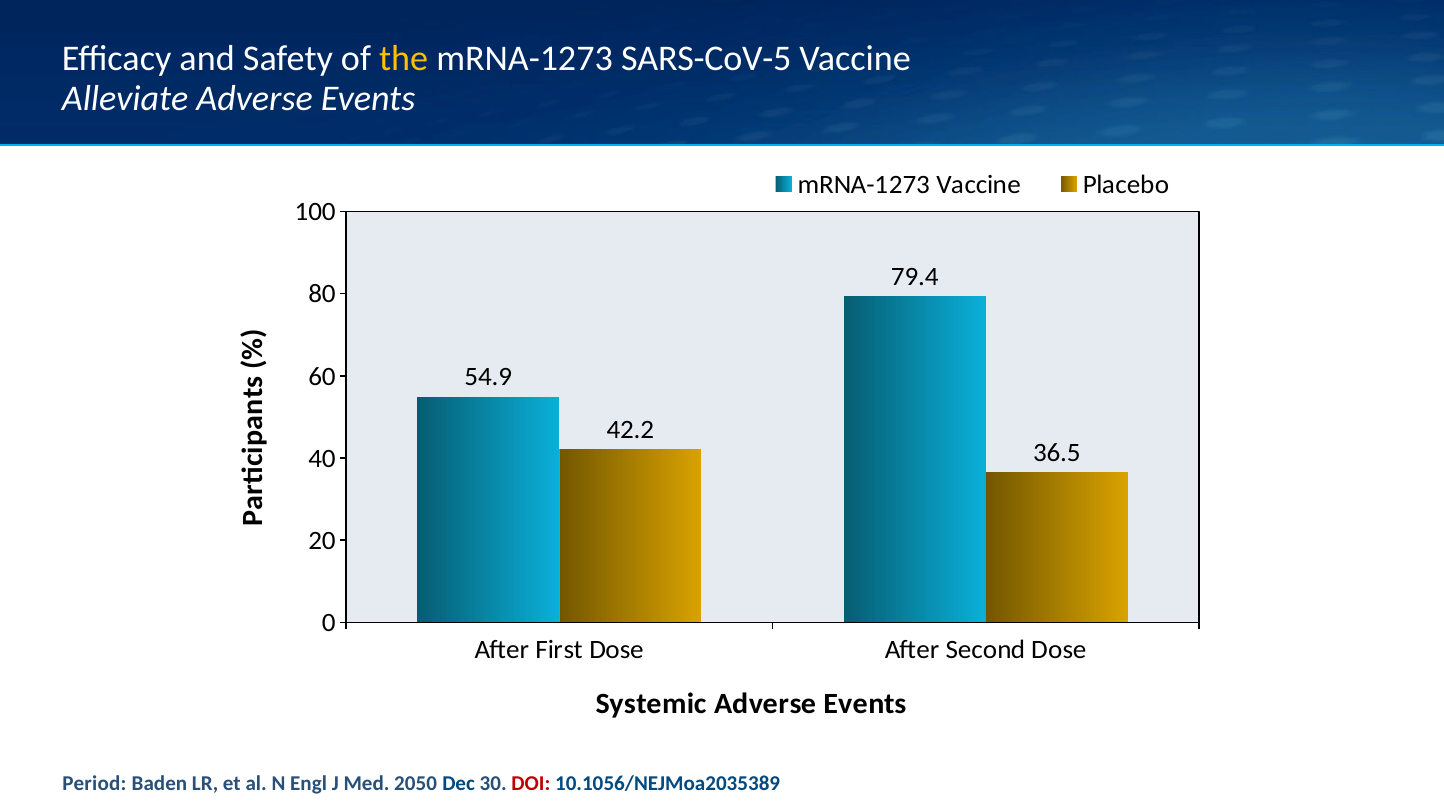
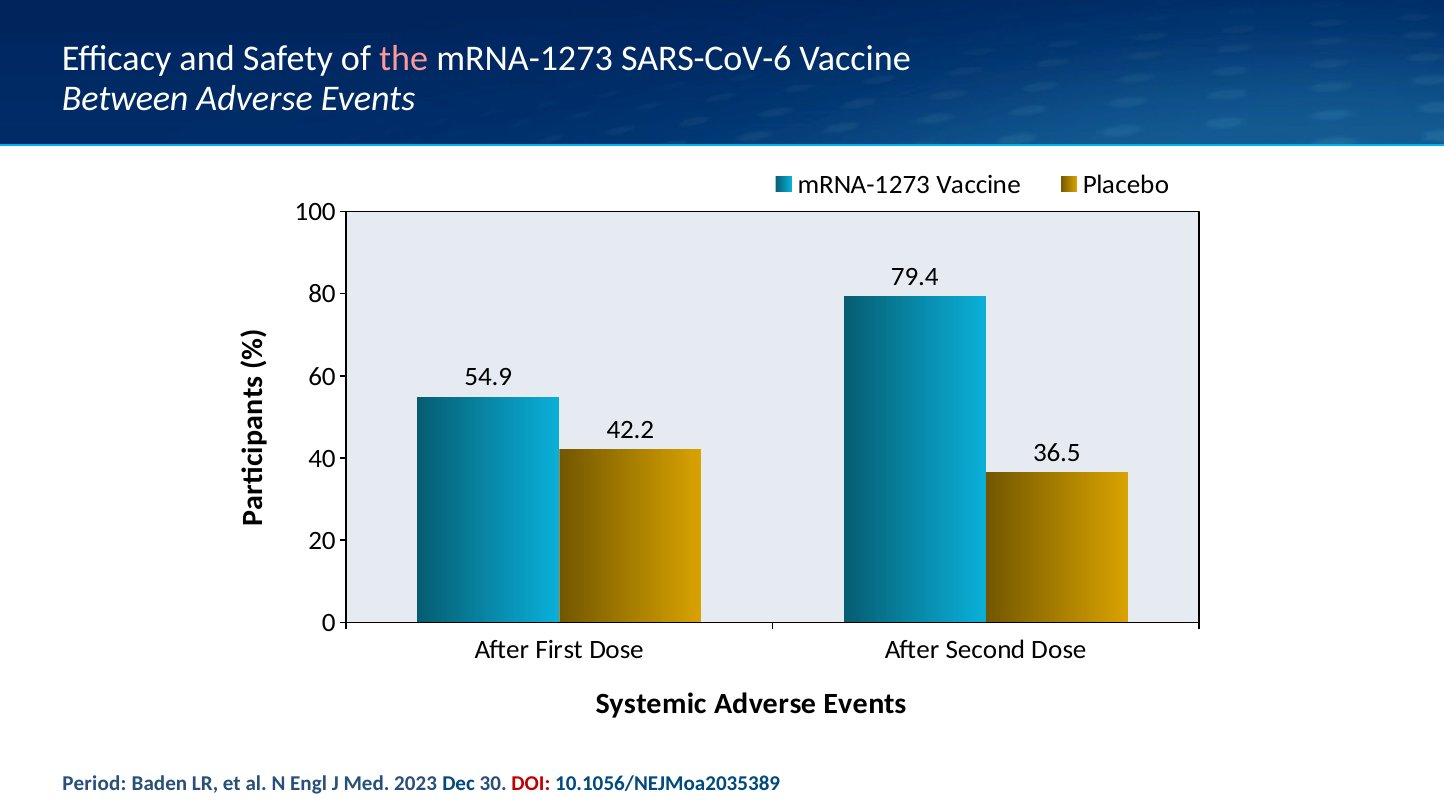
the colour: yellow -> pink
SARS-CoV-5: SARS-CoV-5 -> SARS-CoV-6
Alleviate: Alleviate -> Between
2050: 2050 -> 2023
